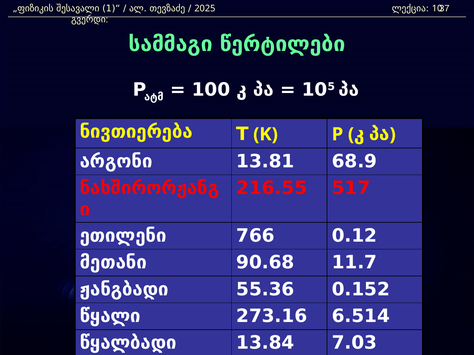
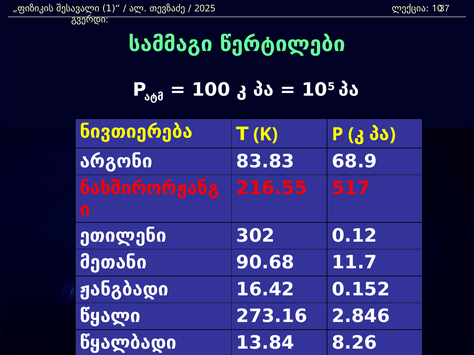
13.81: 13.81 -> 83.83
766: 766 -> 302
55.36: 55.36 -> 16.42
6.514: 6.514 -> 2.846
7.03: 7.03 -> 8.26
